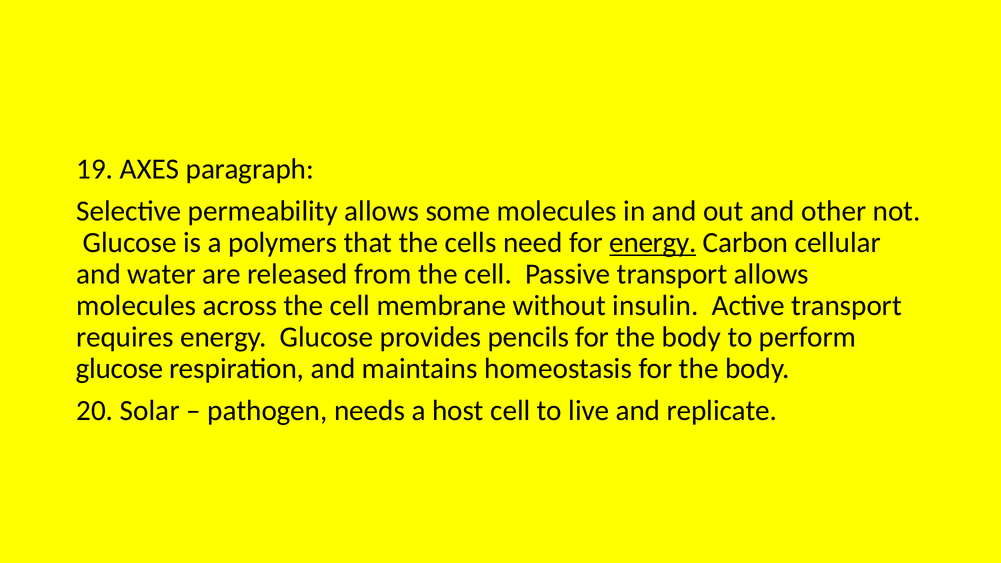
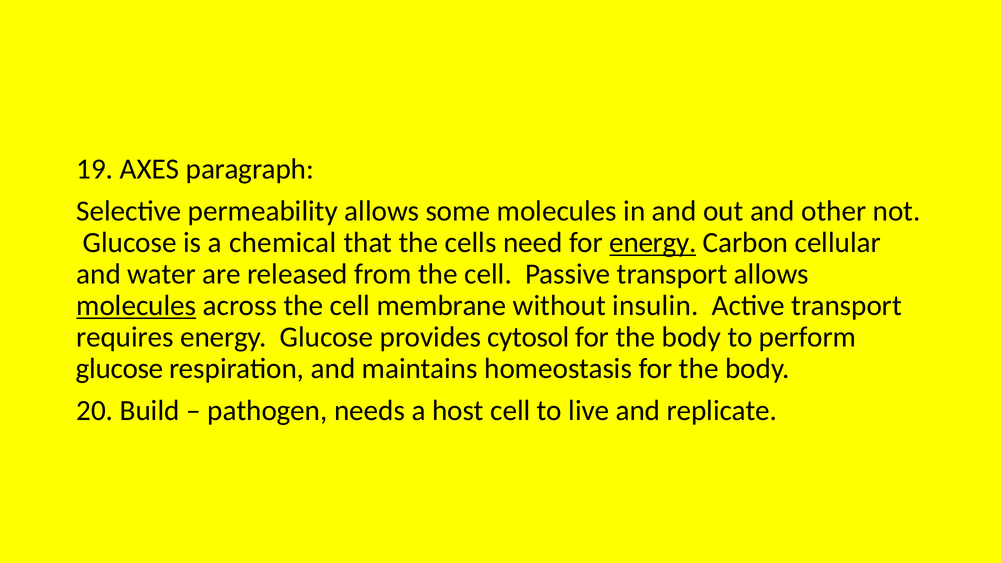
polymers: polymers -> chemical
molecules at (136, 306) underline: none -> present
pencils: pencils -> cytosol
Solar: Solar -> Build
